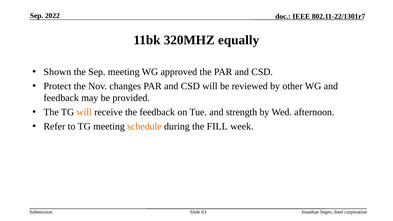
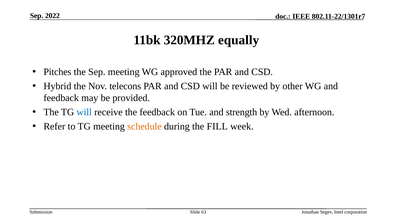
Shown: Shown -> Pitches
Protect: Protect -> Hybrid
changes: changes -> telecons
will at (84, 112) colour: orange -> blue
